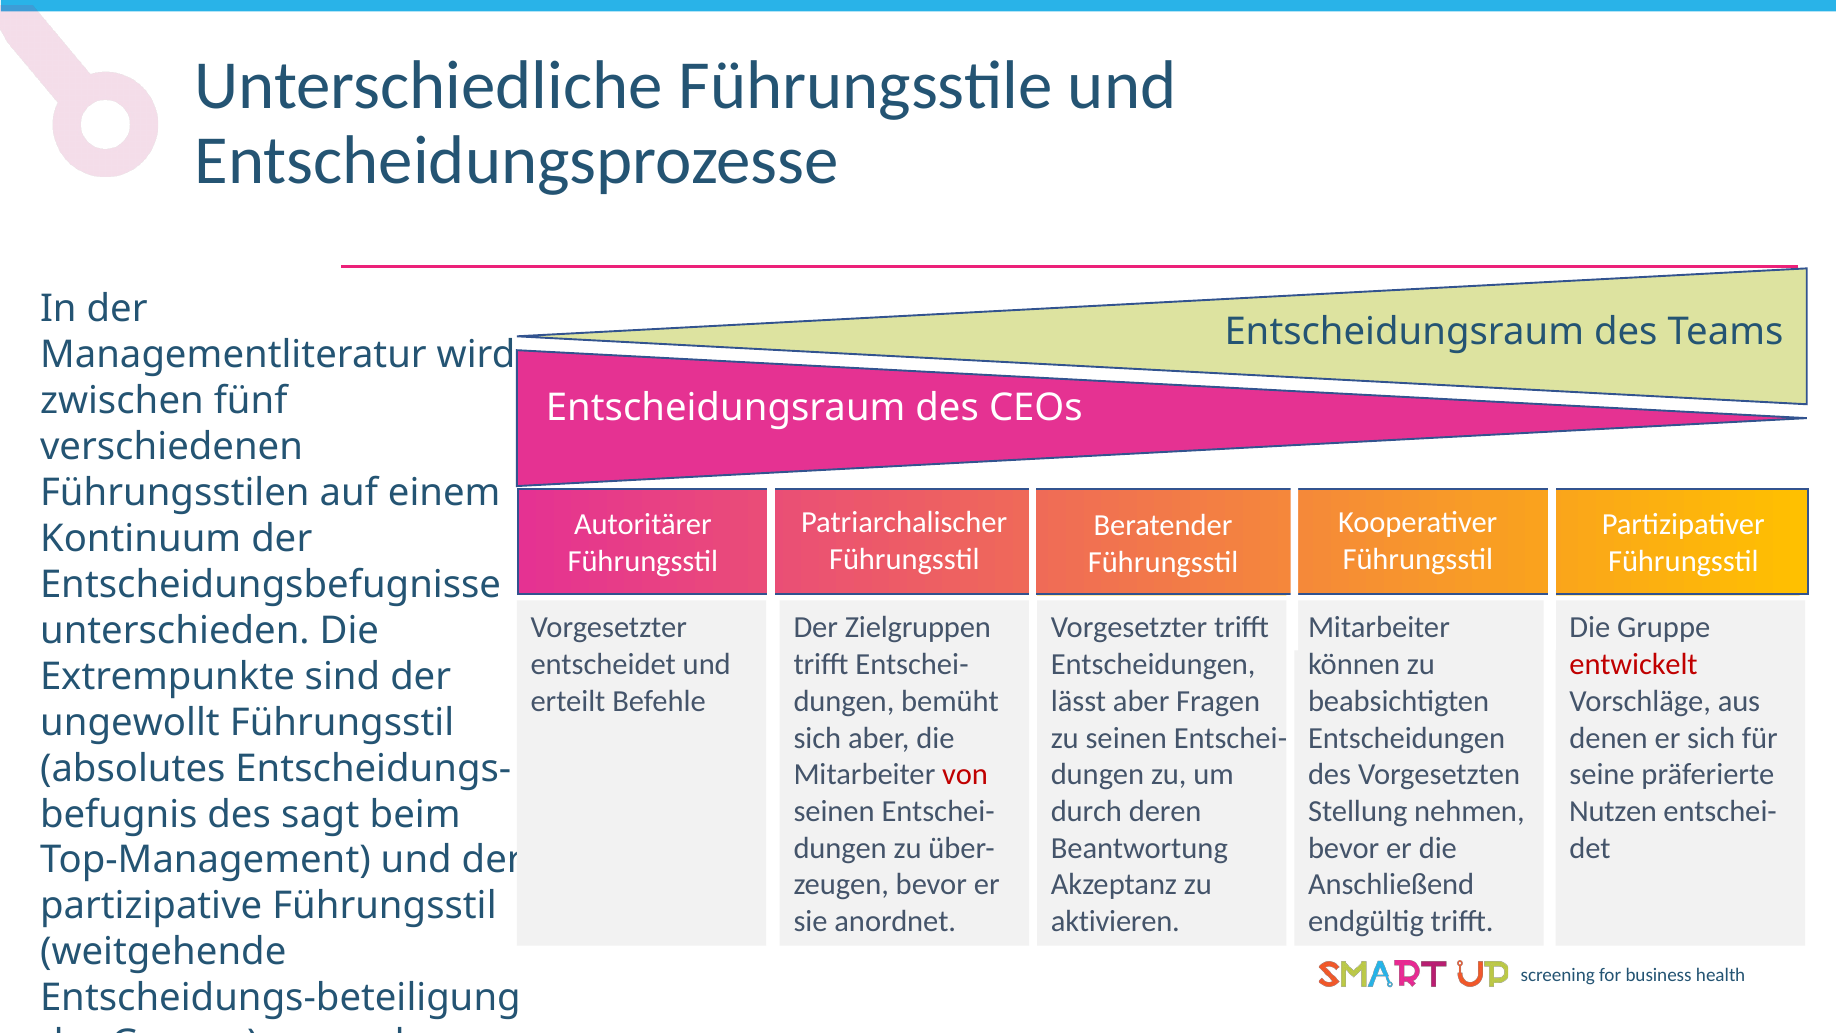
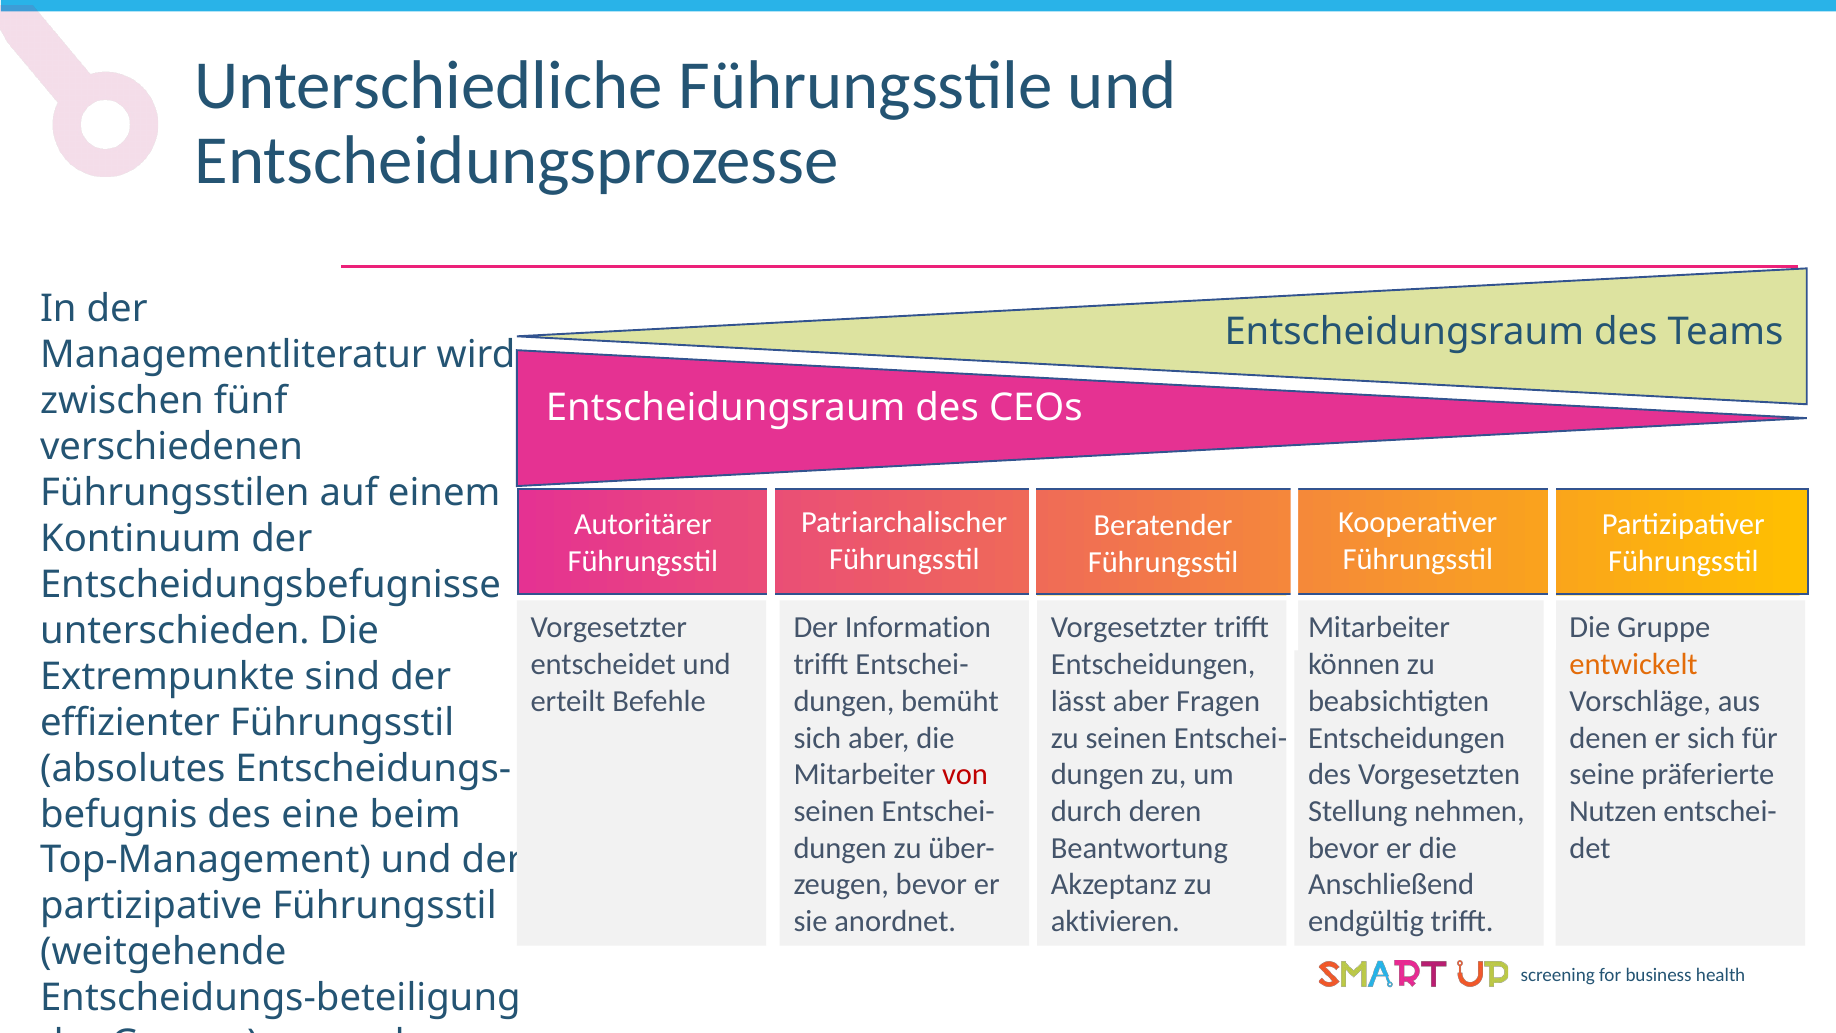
Zielgruppen: Zielgruppen -> Information
entwickelt colour: red -> orange
ungewollt: ungewollt -> effizienter
sagt: sagt -> eine
